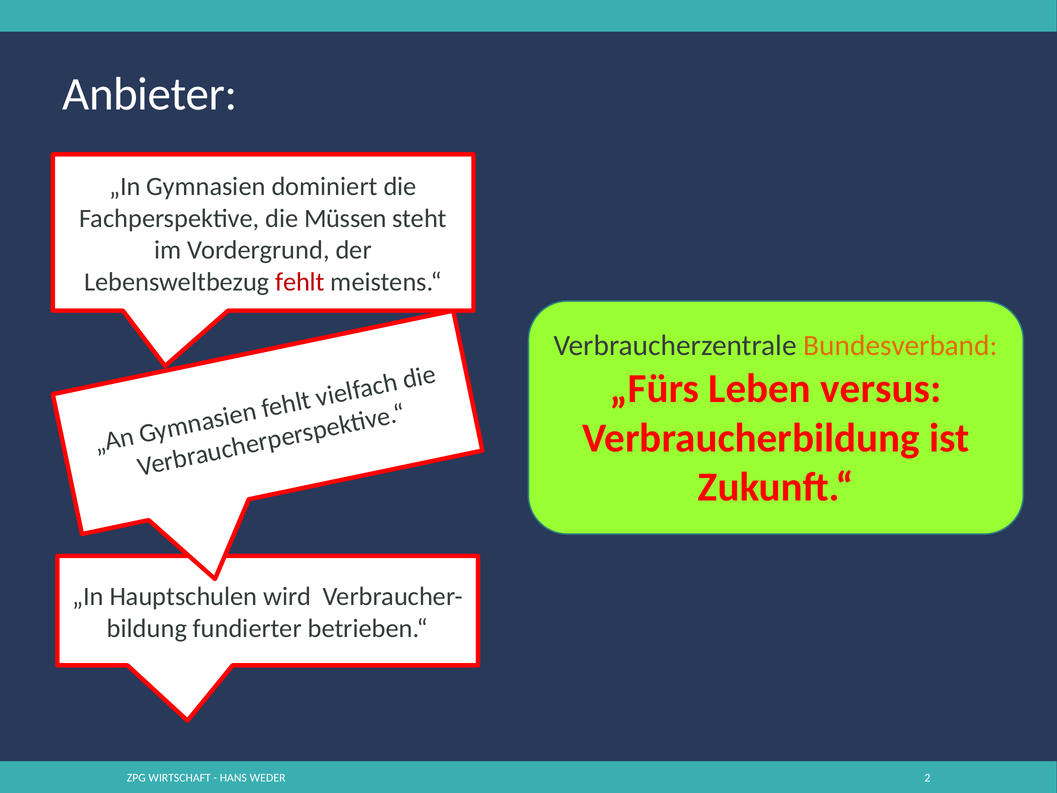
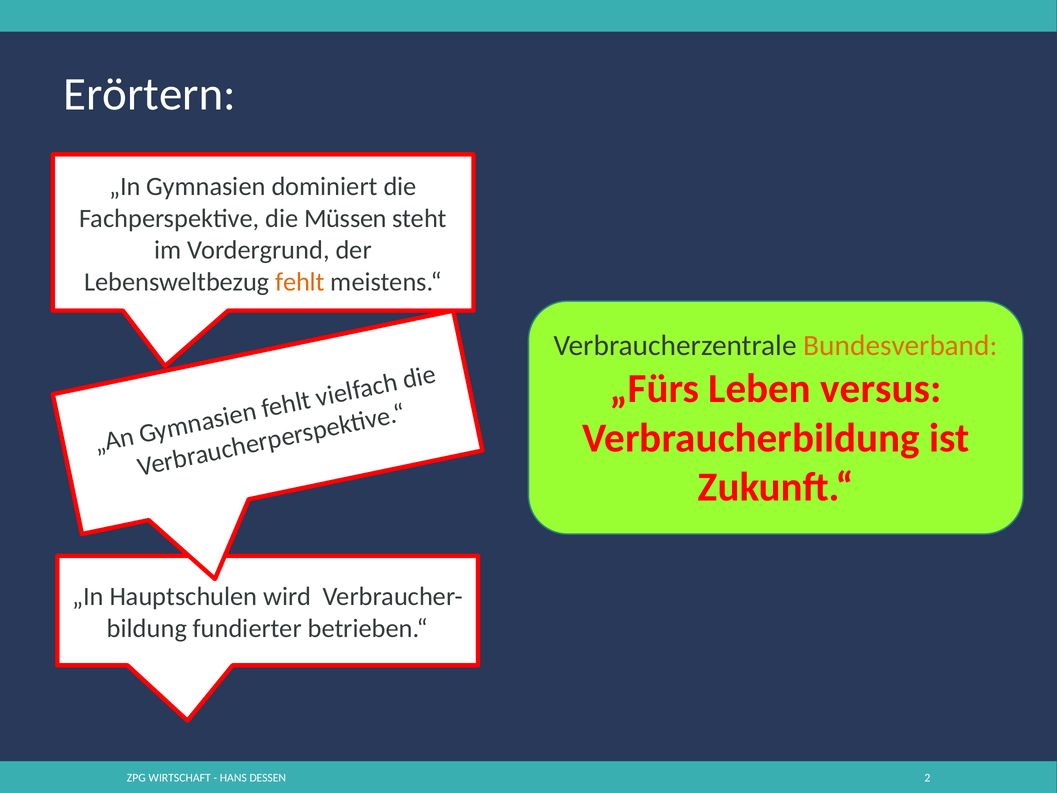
Anbieter: Anbieter -> Erörtern
fehlt at (300, 282) colour: red -> orange
WEDER: WEDER -> DESSEN
